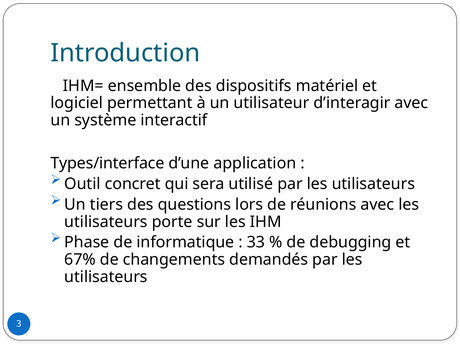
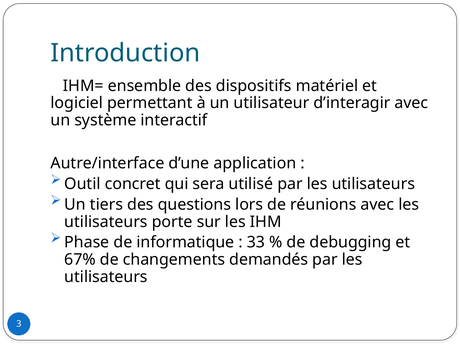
Types/interface: Types/interface -> Autre/interface
